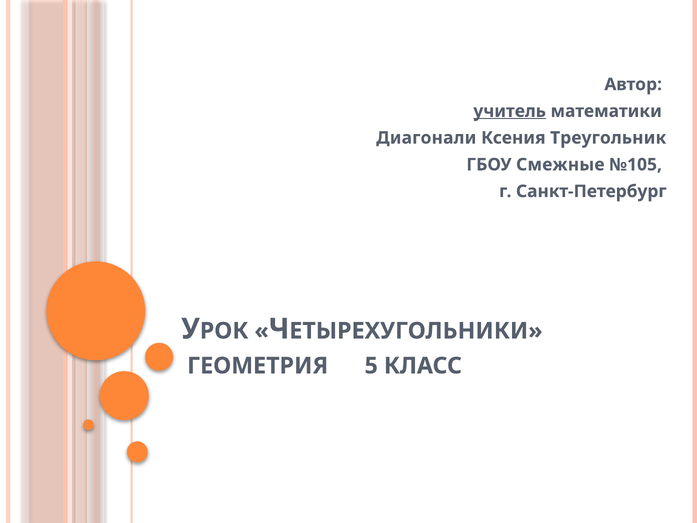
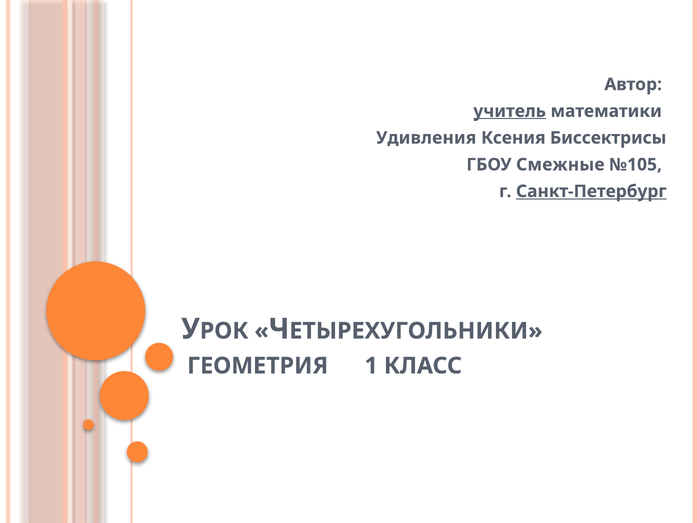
Диагонали: Диагонали -> Удивления
Треугольник: Треугольник -> Биссектрисы
Санкт-Петербург underline: none -> present
5: 5 -> 1
